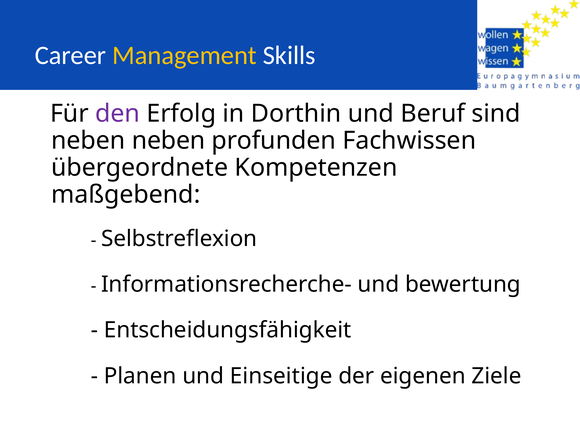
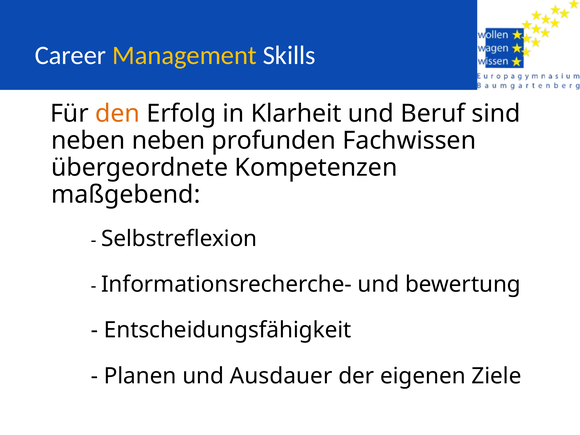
den colour: purple -> orange
Dorthin: Dorthin -> Klarheit
Einseitige: Einseitige -> Ausdauer
